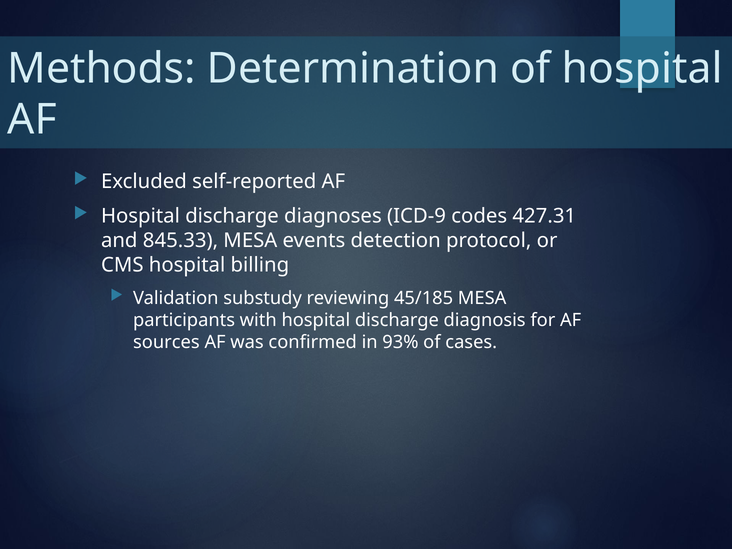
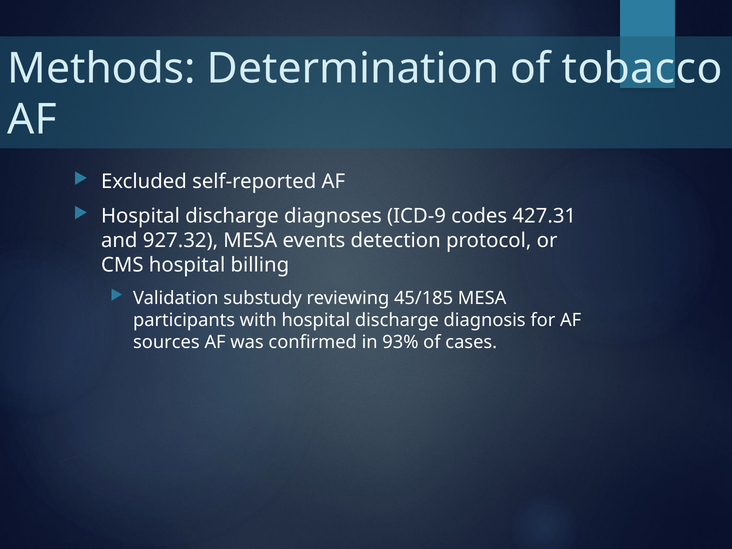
of hospital: hospital -> tobacco
845.33: 845.33 -> 927.32
